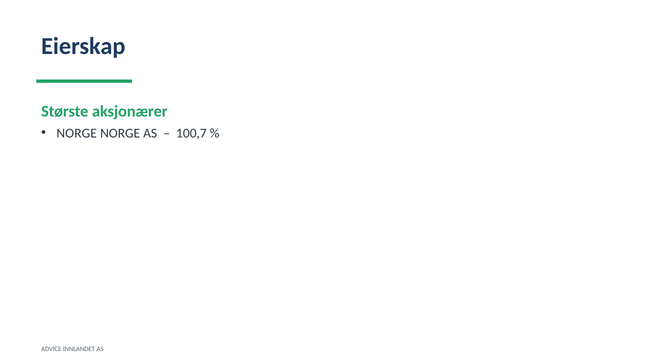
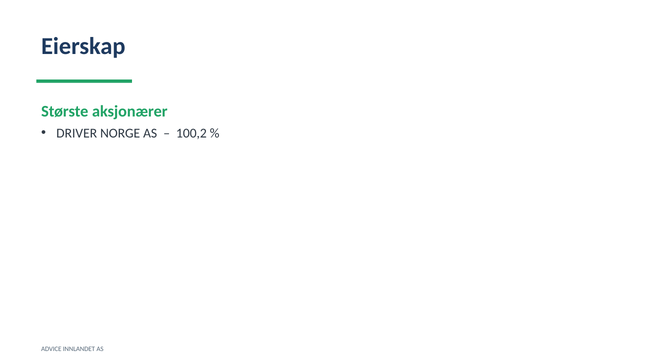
NORGE at (77, 133): NORGE -> DRIVER
100,7: 100,7 -> 100,2
